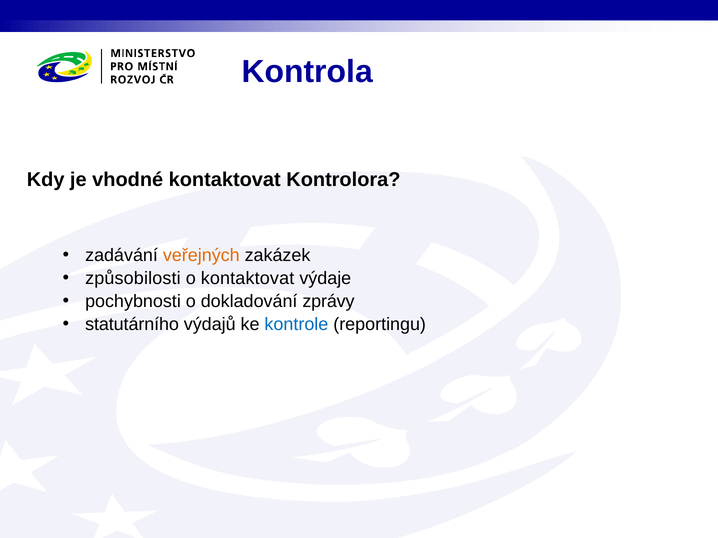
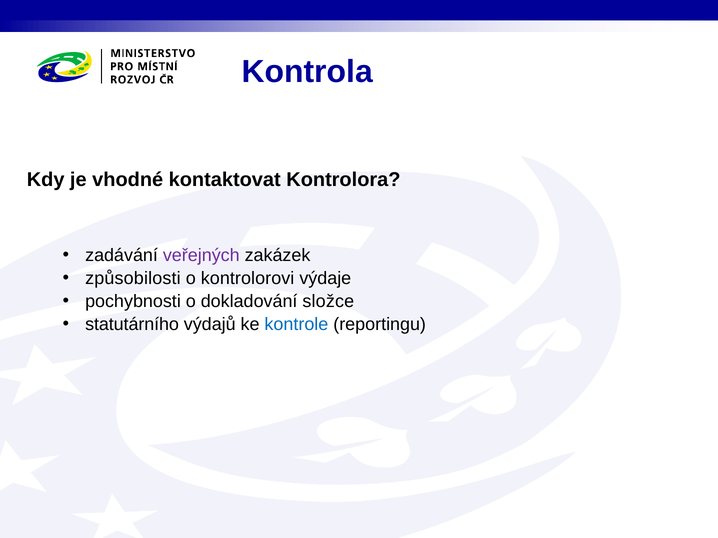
veřejných colour: orange -> purple
o kontaktovat: kontaktovat -> kontrolorovi
zprávy: zprávy -> složce
